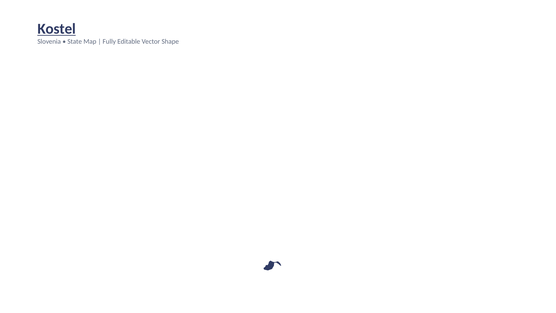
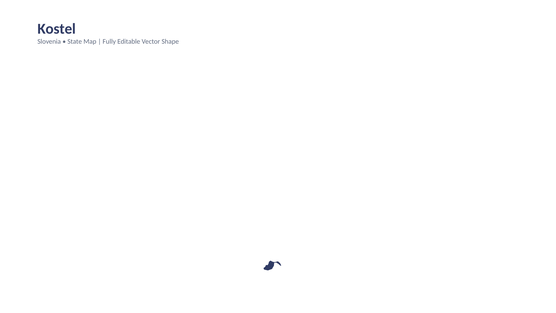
Kostel underline: present -> none
